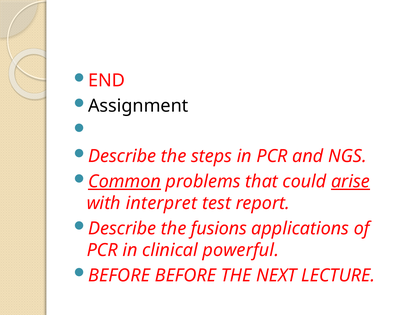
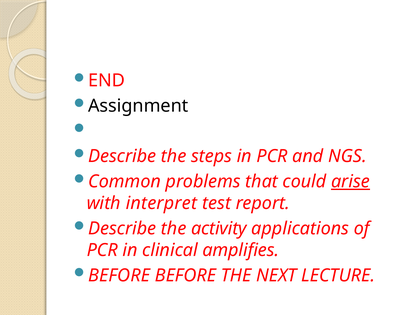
Common underline: present -> none
fusions: fusions -> activity
powerful: powerful -> amplifies
